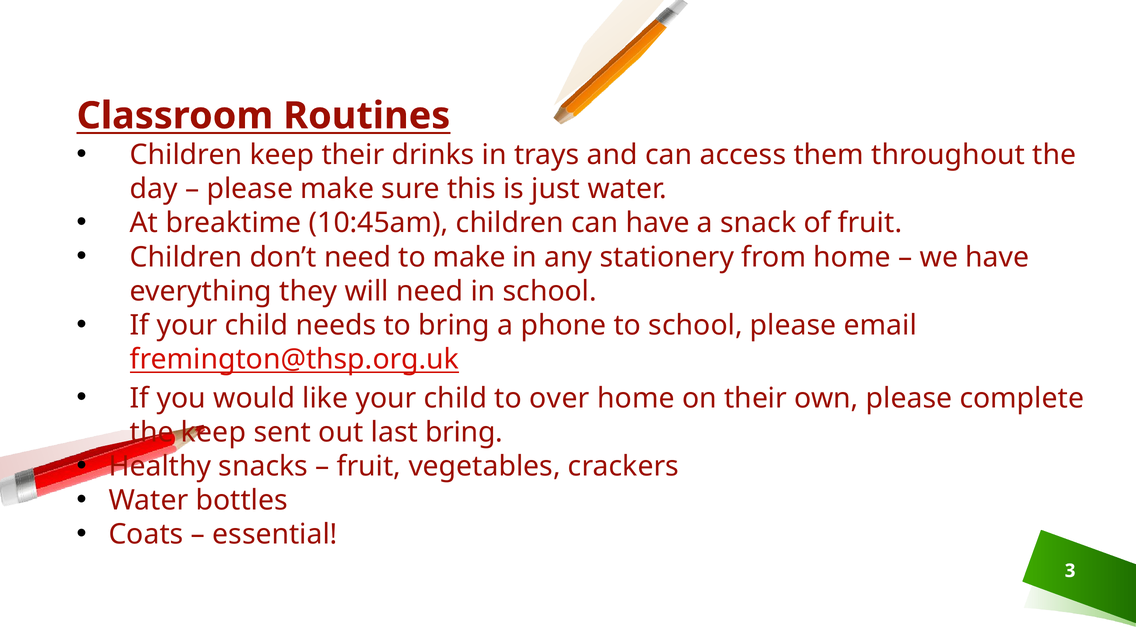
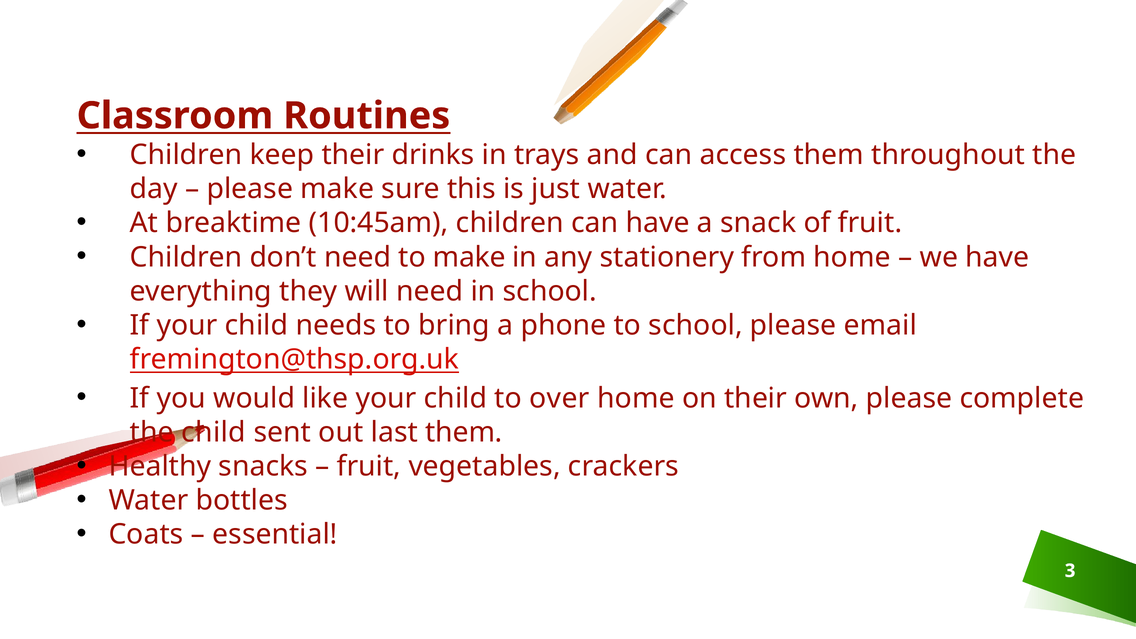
the keep: keep -> child
last bring: bring -> them
